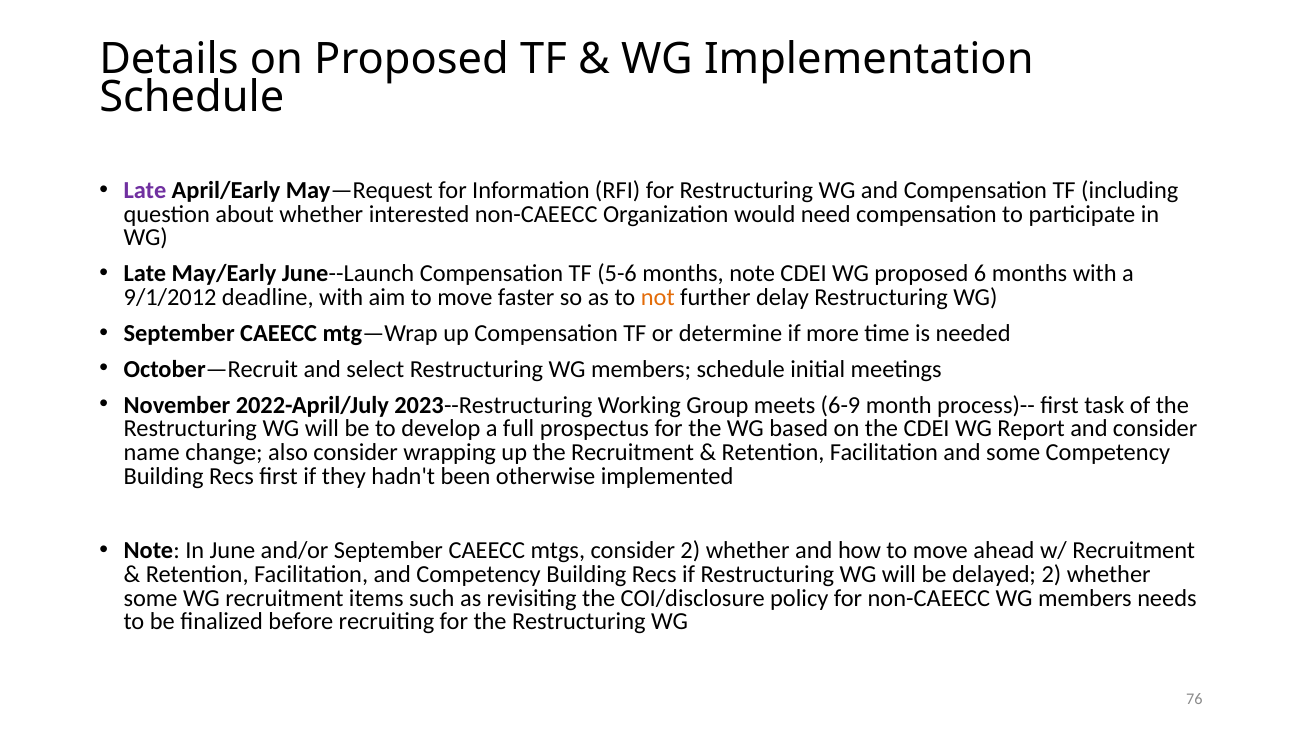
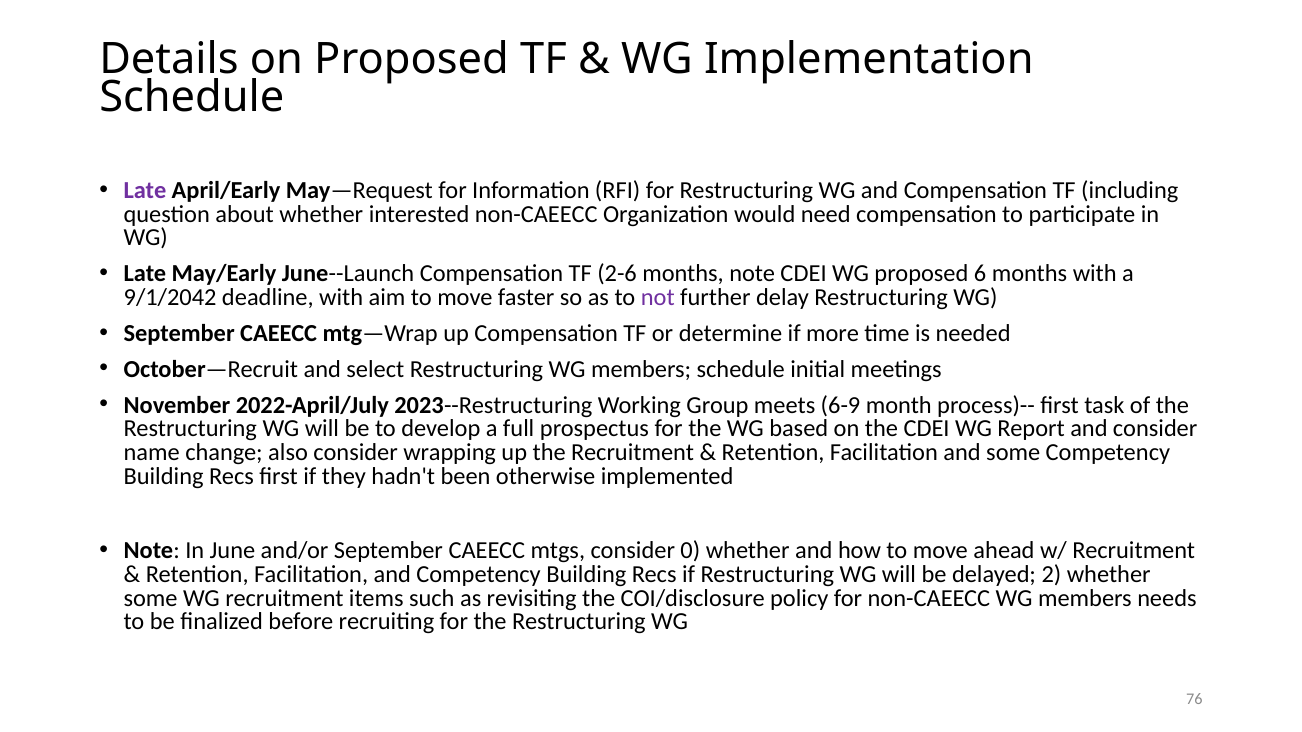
5-6: 5-6 -> 2-6
9/1/2012: 9/1/2012 -> 9/1/2042
not colour: orange -> purple
consider 2: 2 -> 0
